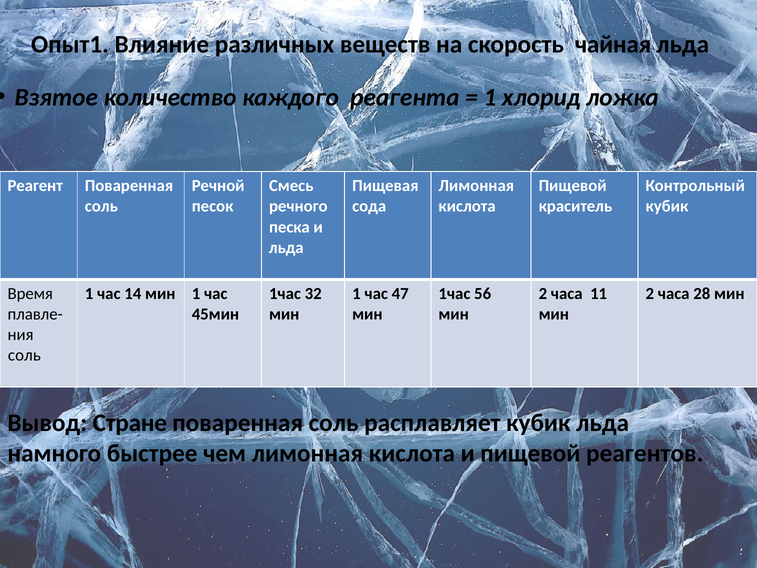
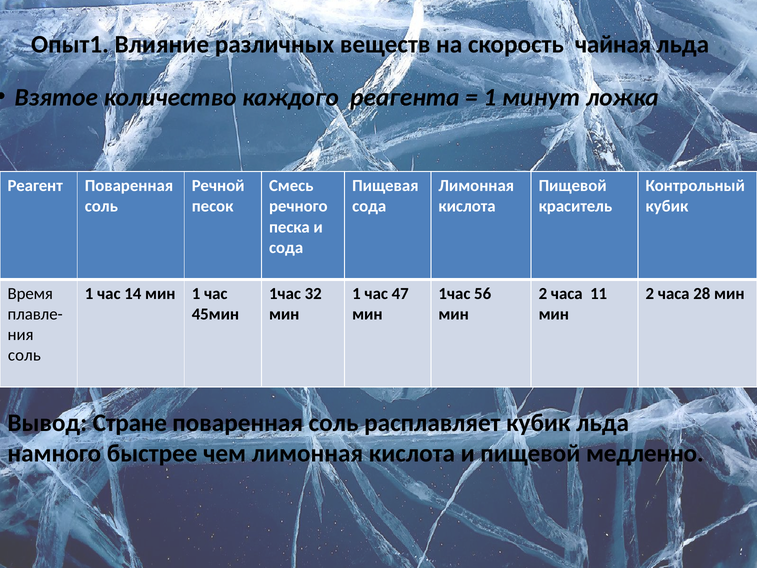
хлорид: хлорид -> минут
льда at (286, 247): льда -> сода
реагентов: реагентов -> медленно
